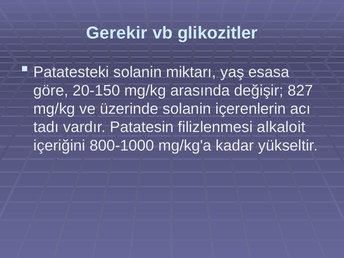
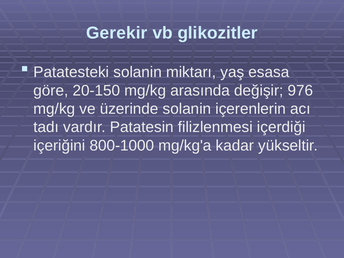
827: 827 -> 976
alkaloit: alkaloit -> içerdiği
